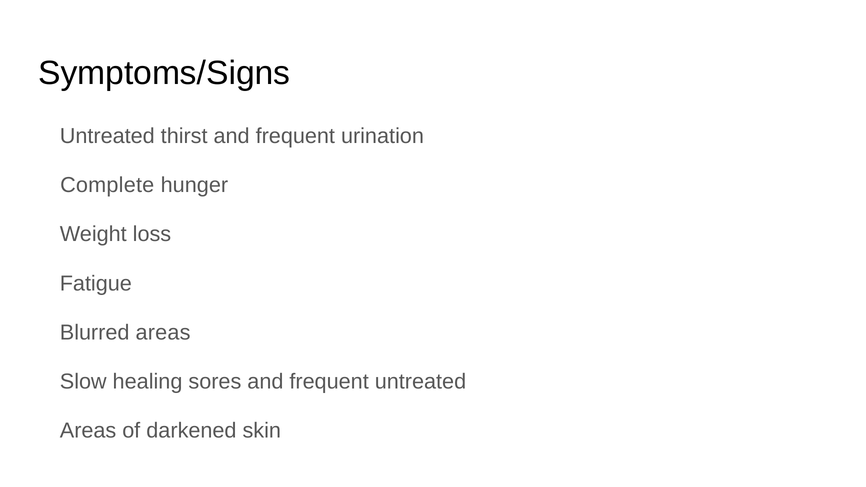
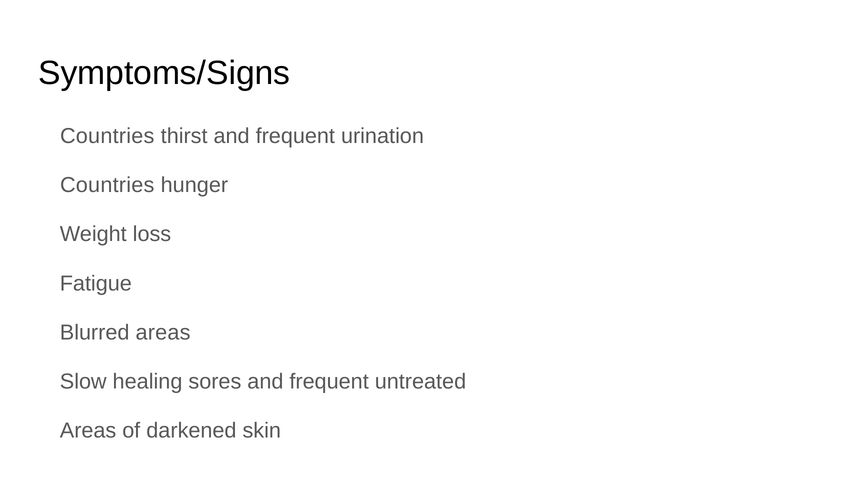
Untreated at (107, 136): Untreated -> Countries
Complete at (107, 185): Complete -> Countries
